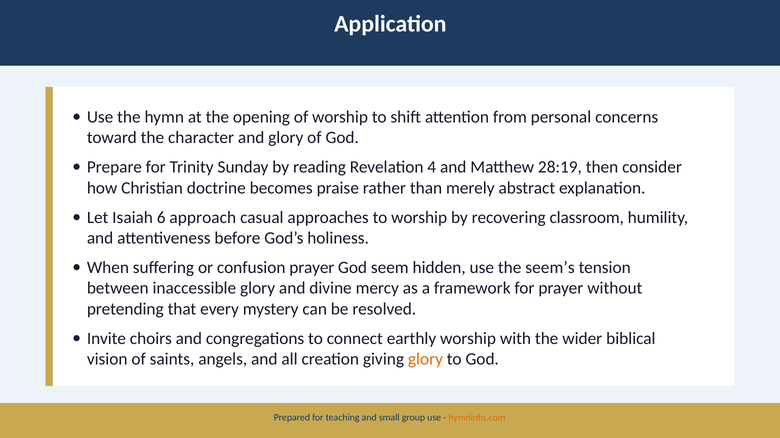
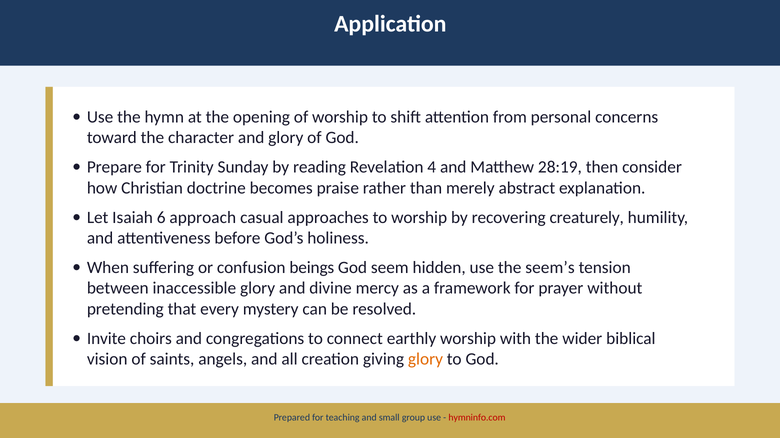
classroom: classroom -> creaturely
confusion prayer: prayer -> beings
hymninfo.com colour: orange -> red
